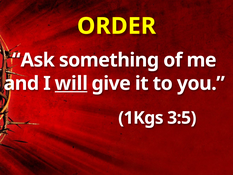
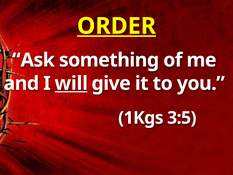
ORDER underline: none -> present
